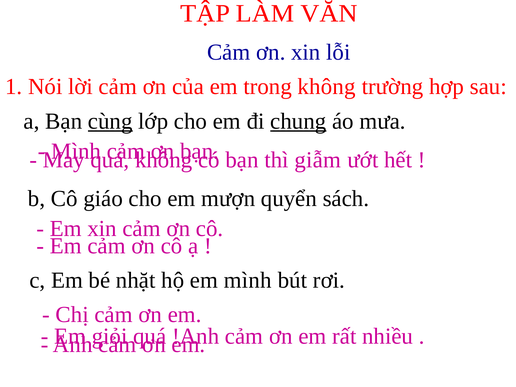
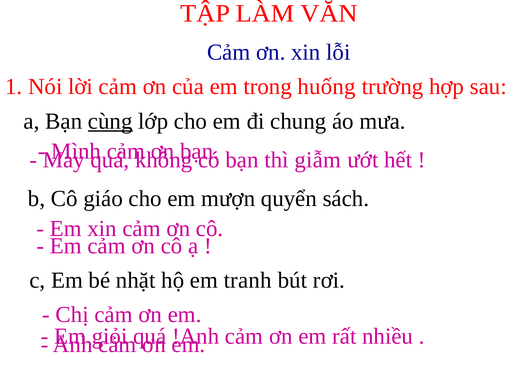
trong không: không -> huống
chung underline: present -> none
em mình: mình -> tranh
